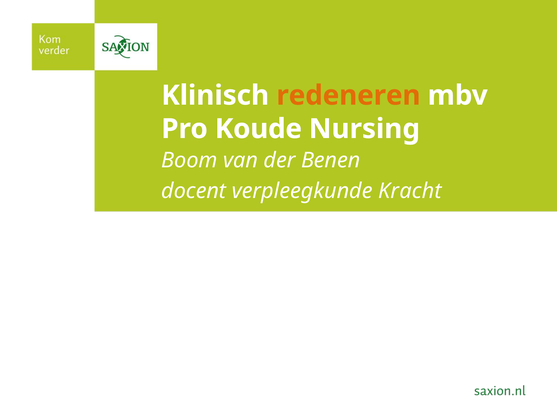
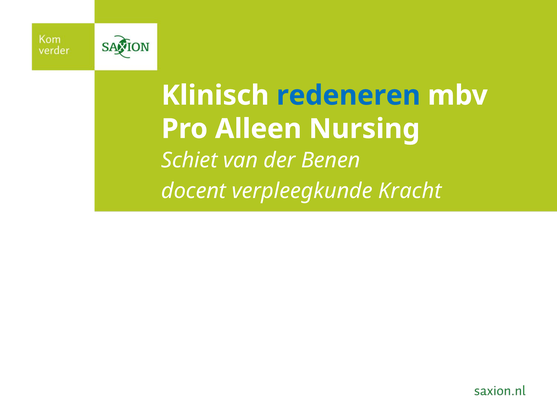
redeneren colour: orange -> blue
Koude: Koude -> Alleen
Boom: Boom -> Schiet
